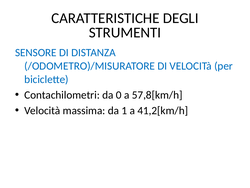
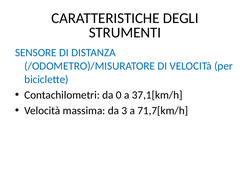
57,8[km/h: 57,8[km/h -> 37,1[km/h
1: 1 -> 3
41,2[km/h: 41,2[km/h -> 71,7[km/h
